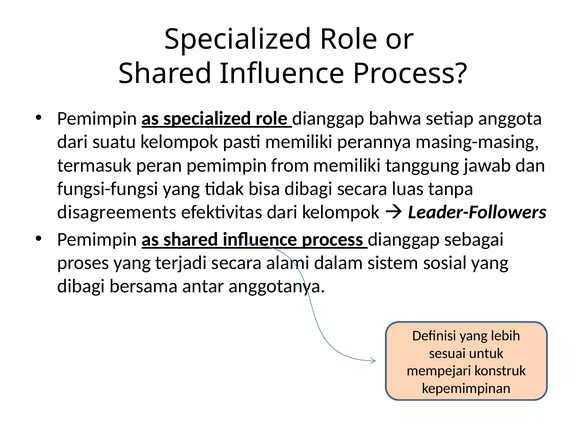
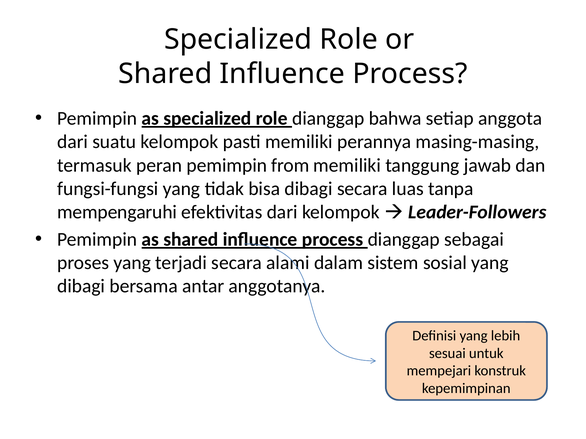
disagreements: disagreements -> mempengaruhi
